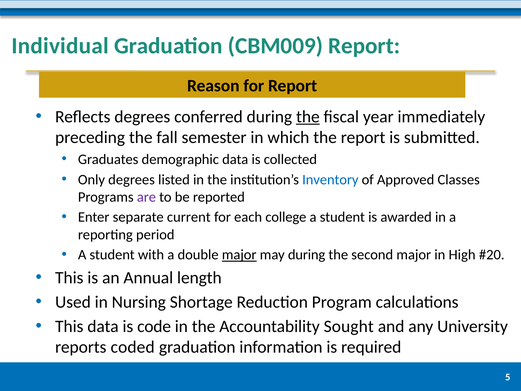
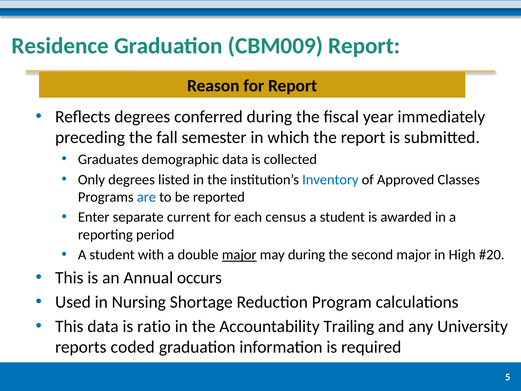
Individual: Individual -> Residence
the at (308, 117) underline: present -> none
are colour: purple -> blue
college: college -> census
length: length -> occurs
code: code -> ratio
Sought: Sought -> Trailing
